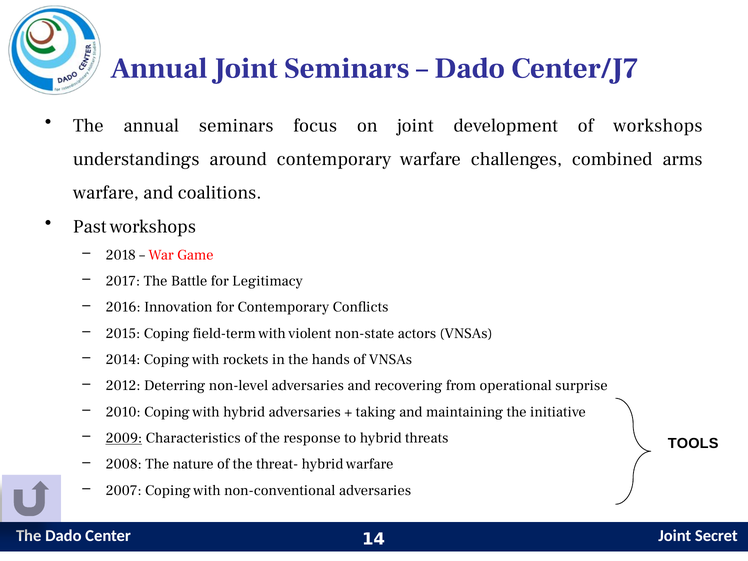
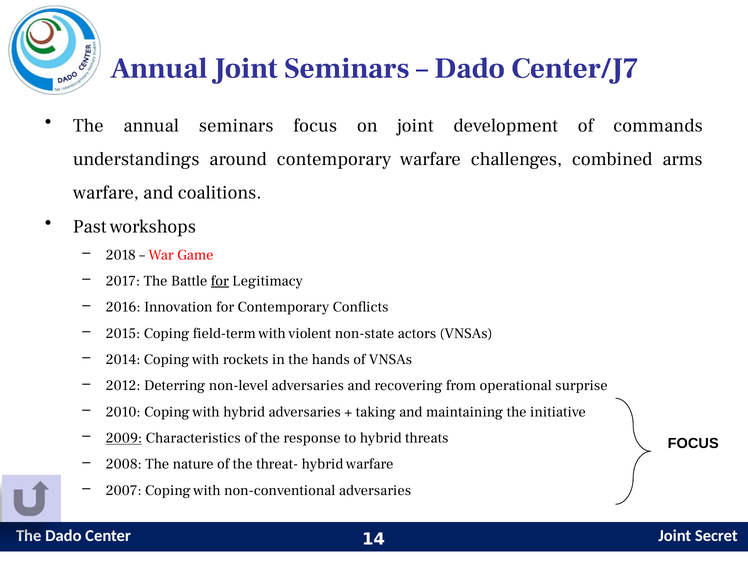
of workshops: workshops -> commands
for at (220, 281) underline: none -> present
TOOLS at (693, 443): TOOLS -> FOCUS
